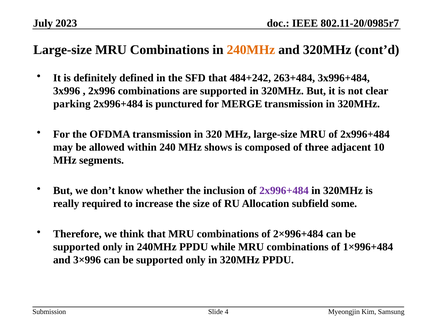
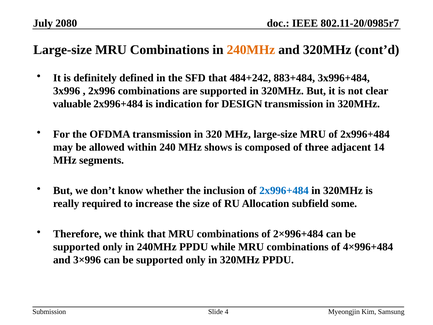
2023: 2023 -> 2080
263+484: 263+484 -> 883+484
parking: parking -> valuable
punctured: punctured -> indication
MERGE: MERGE -> DESIGN
10: 10 -> 14
2x996+484 at (284, 191) colour: purple -> blue
1×996+484: 1×996+484 -> 4×996+484
